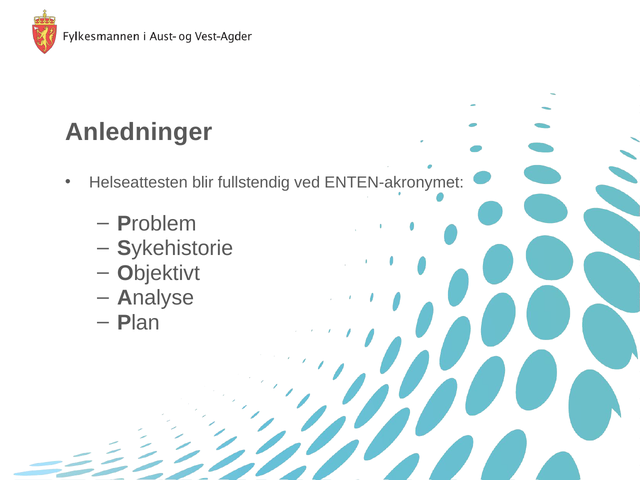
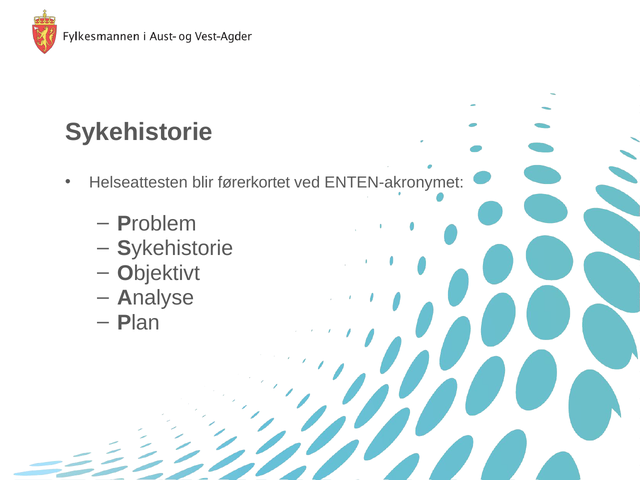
Anledninger at (139, 132): Anledninger -> Sykehistorie
fullstendig: fullstendig -> førerkortet
